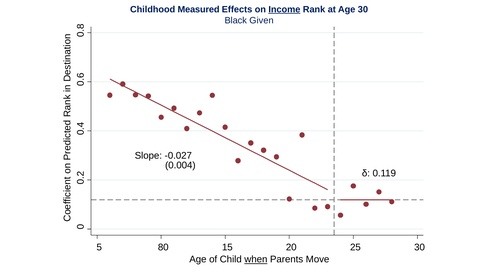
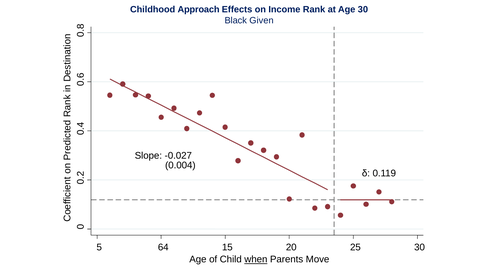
Measured: Measured -> Approach
Income underline: present -> none
80: 80 -> 64
